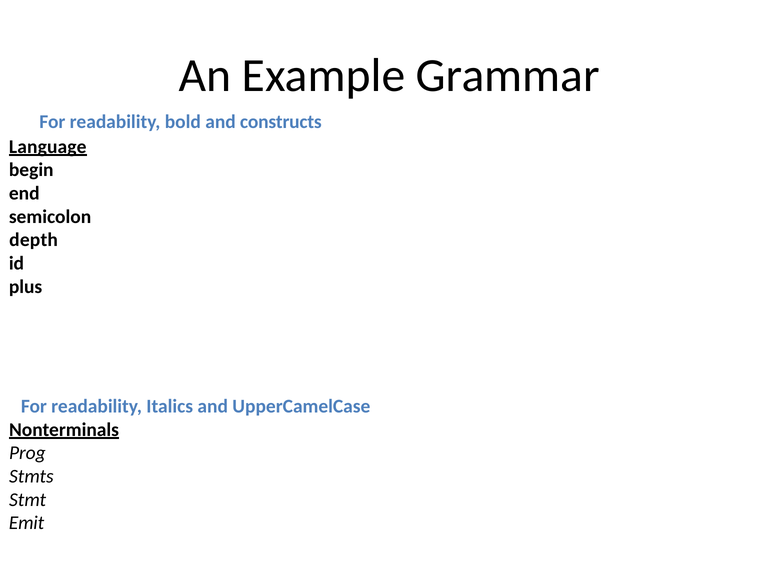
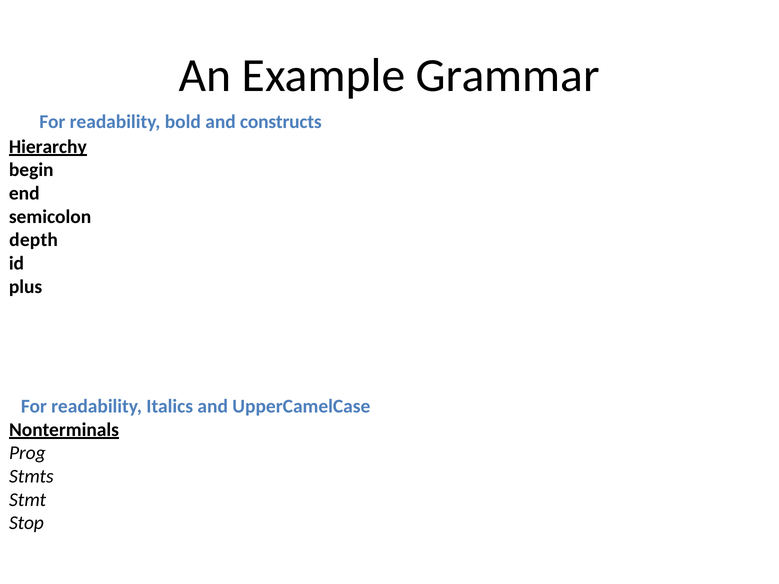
Language: Language -> Hierarchy
Emit: Emit -> Stop
